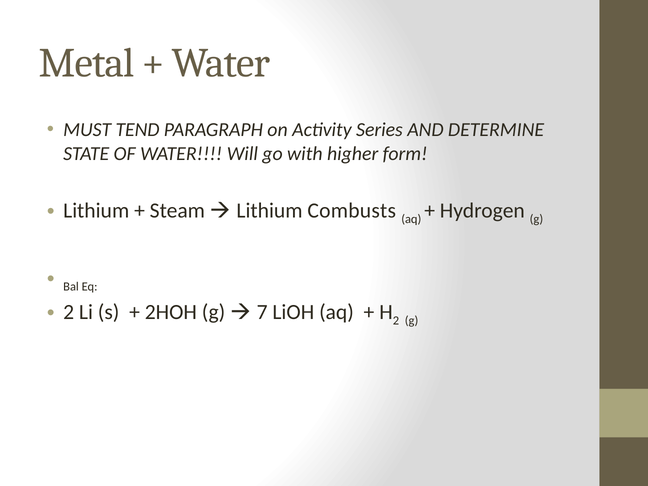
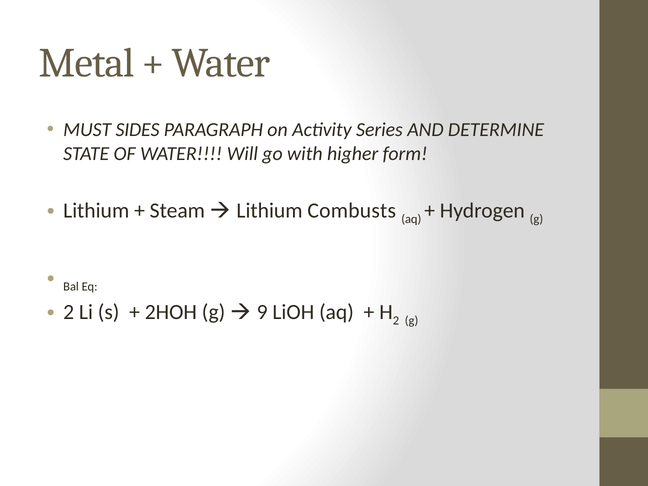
TEND: TEND -> SIDES
7: 7 -> 9
